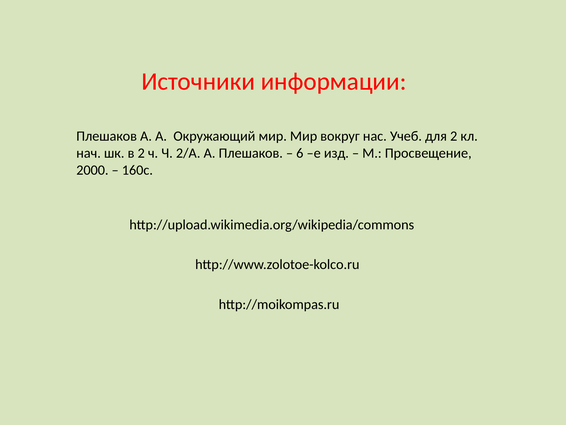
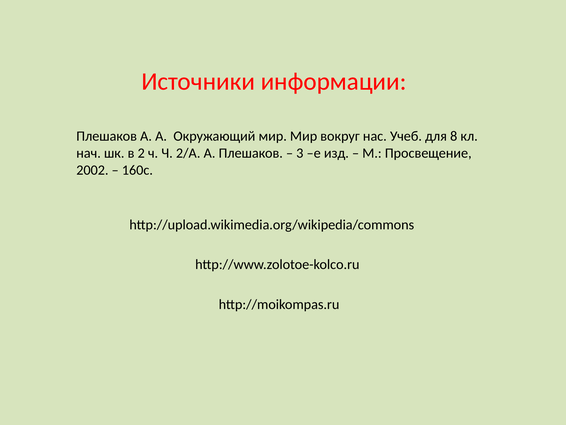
для 2: 2 -> 8
6: 6 -> 3
2000: 2000 -> 2002
